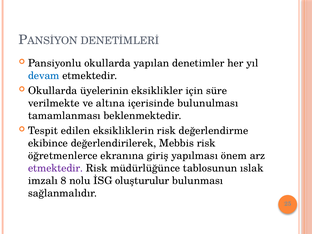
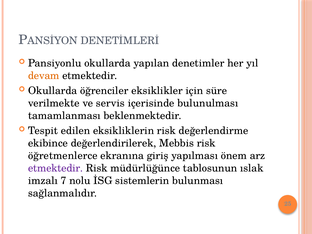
devam colour: blue -> orange
üyelerinin: üyelerinin -> öğrenciler
altına: altına -> servis
8: 8 -> 7
oluşturulur: oluşturulur -> sistemlerin
